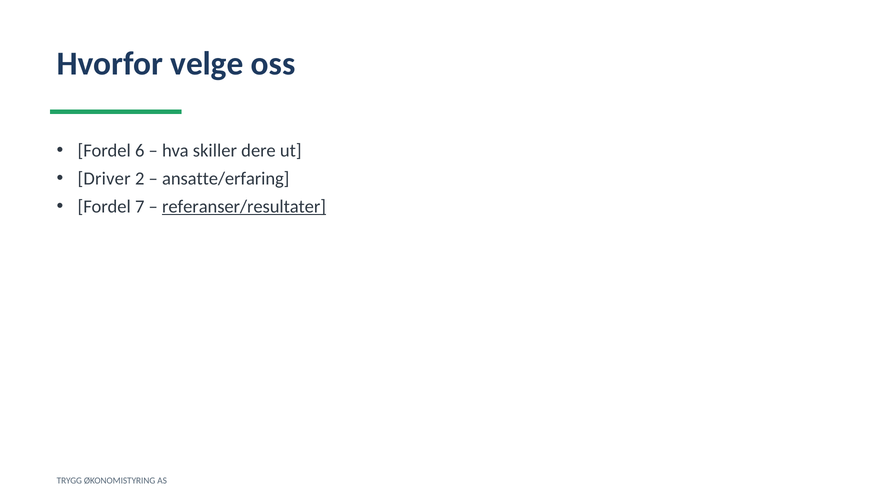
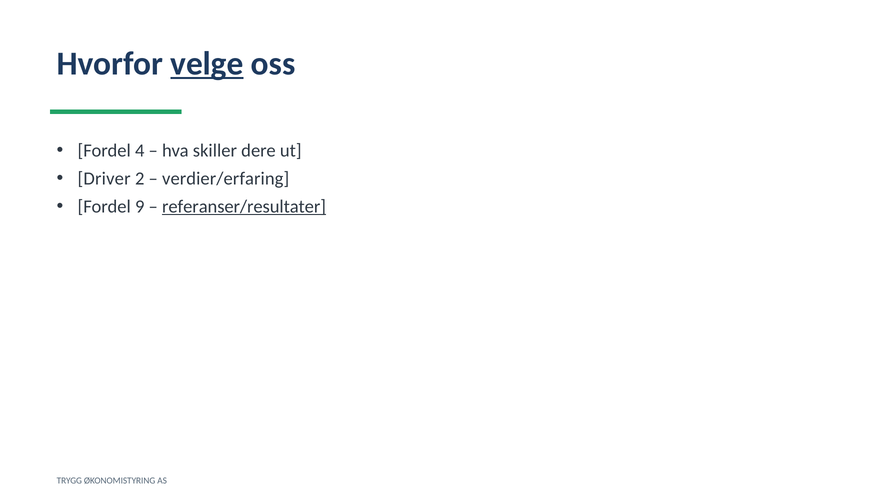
velge underline: none -> present
6: 6 -> 4
ansatte/erfaring: ansatte/erfaring -> verdier/erfaring
7: 7 -> 9
